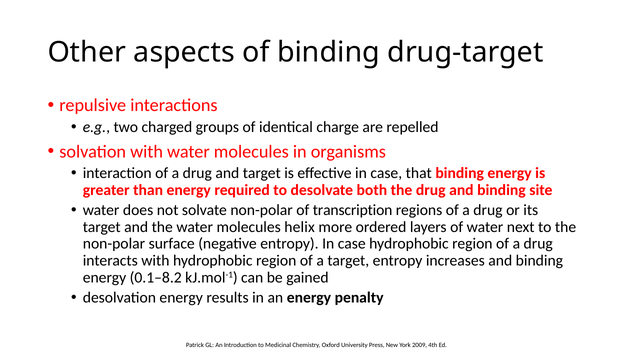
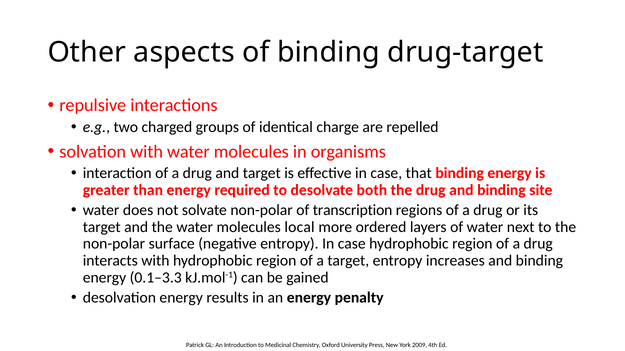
helix: helix -> local
0.1–8.2: 0.1–8.2 -> 0.1–3.3
